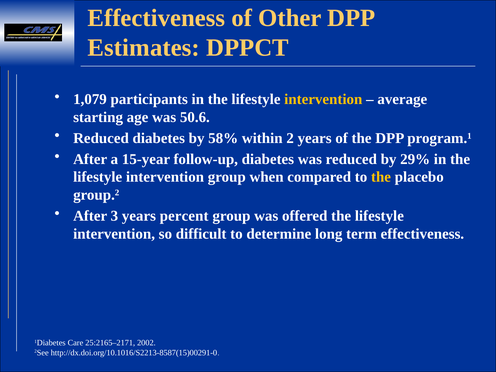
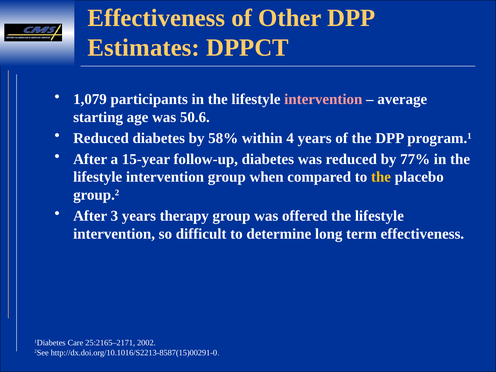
intervention at (323, 99) colour: yellow -> pink
2: 2 -> 4
29%: 29% -> 77%
percent: percent -> therapy
